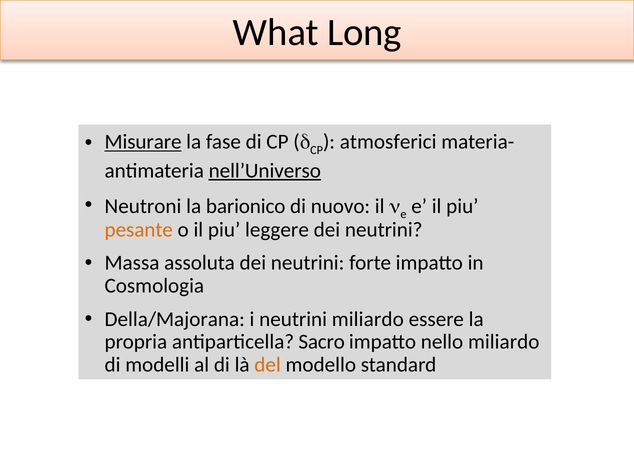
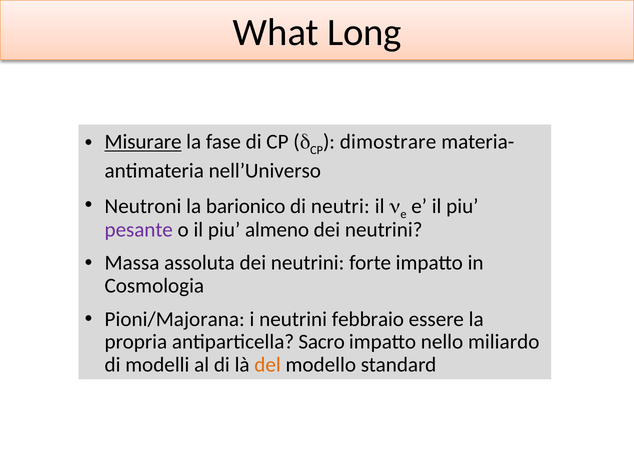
atmosferici: atmosferici -> dimostrare
nell’Universo underline: present -> none
nuovo: nuovo -> neutri
pesante colour: orange -> purple
leggere: leggere -> almeno
Della/Majorana: Della/Majorana -> Pioni/Majorana
neutrini miliardo: miliardo -> febbraio
